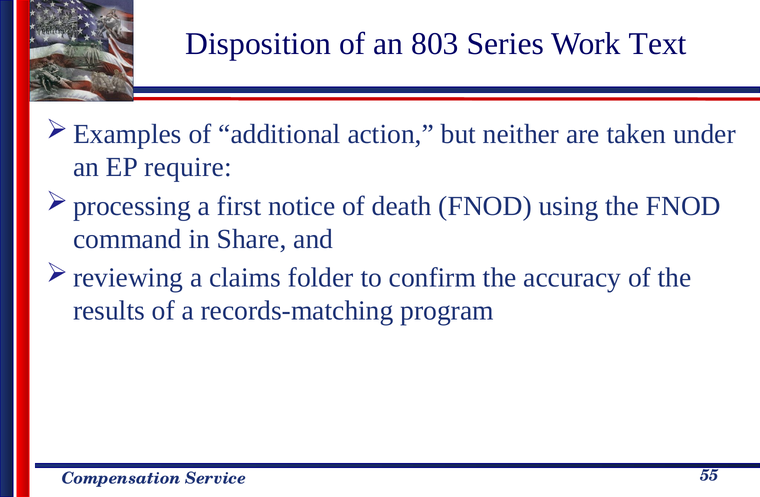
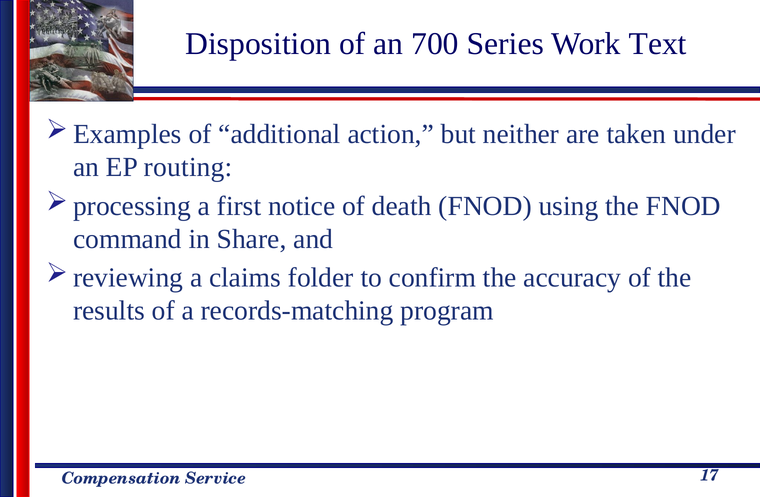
803: 803 -> 700
require: require -> routing
55: 55 -> 17
